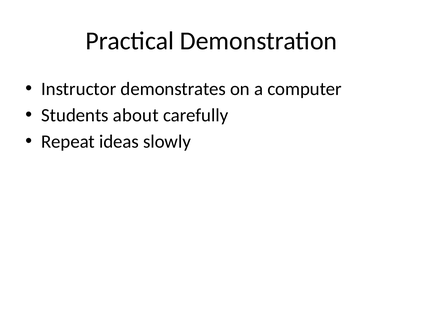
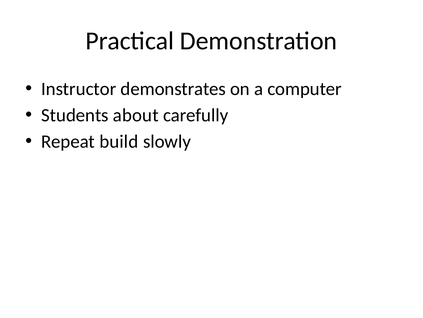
ideas: ideas -> build
